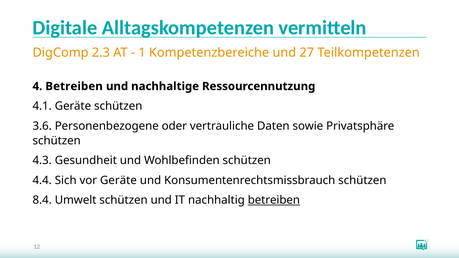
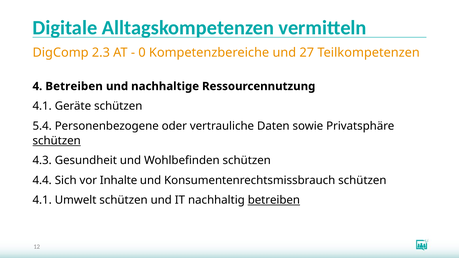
1: 1 -> 0
3.6: 3.6 -> 5.4
schützen at (57, 141) underline: none -> present
vor Geräte: Geräte -> Inhalte
8.4 at (42, 200): 8.4 -> 4.1
